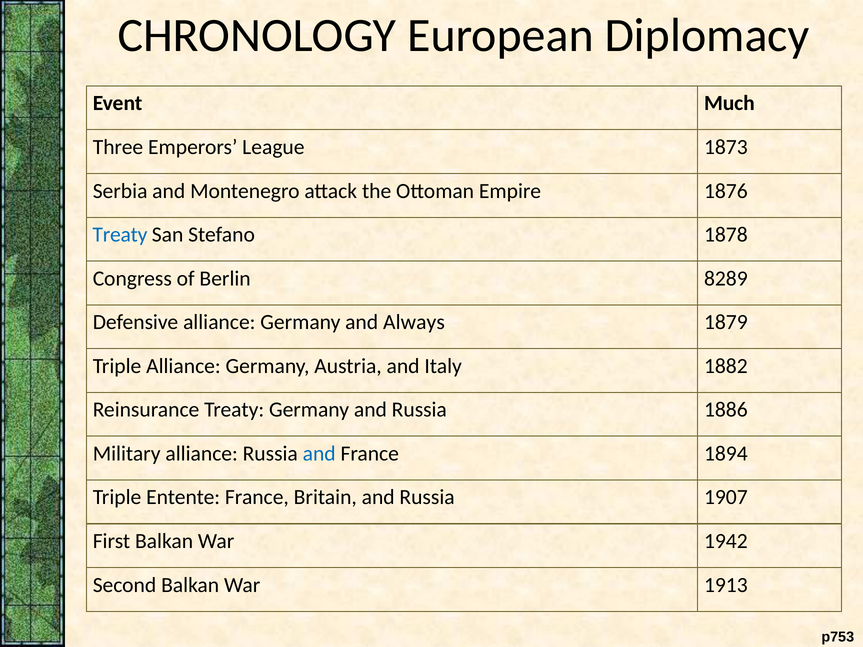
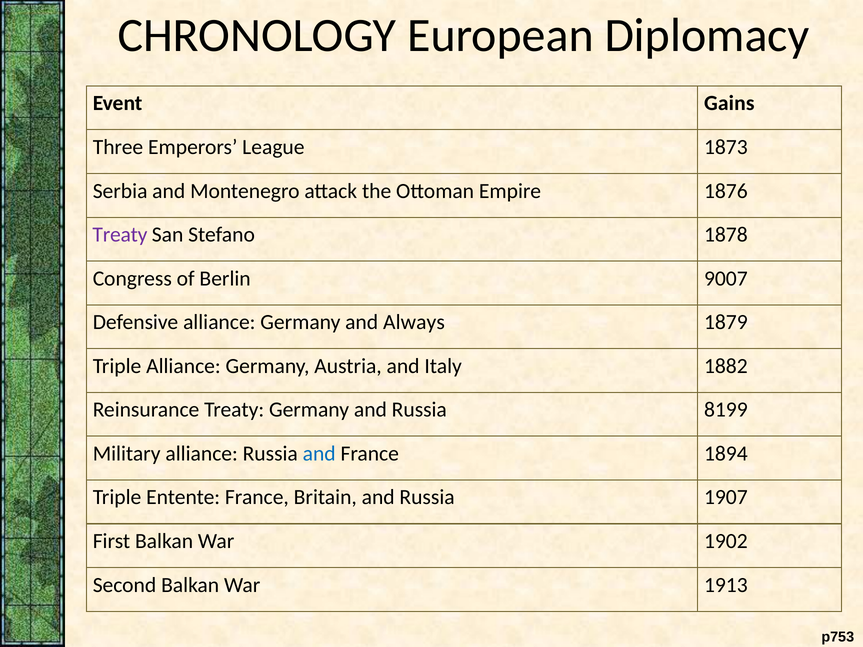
Much: Much -> Gains
Treaty at (120, 235) colour: blue -> purple
8289: 8289 -> 9007
1886: 1886 -> 8199
1942: 1942 -> 1902
